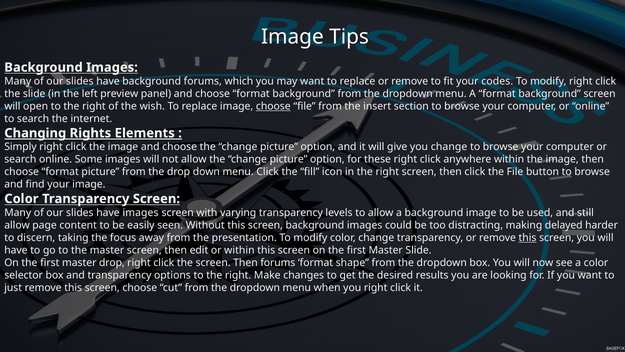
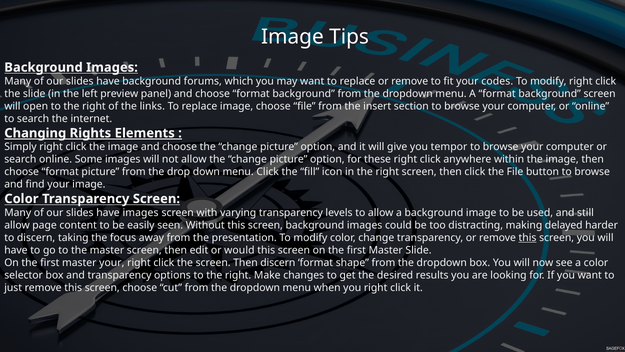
wish: wish -> links
choose at (273, 106) underline: present -> none
you change: change -> tempor
or within: within -> would
master drop: drop -> your
Then forums: forums -> discern
